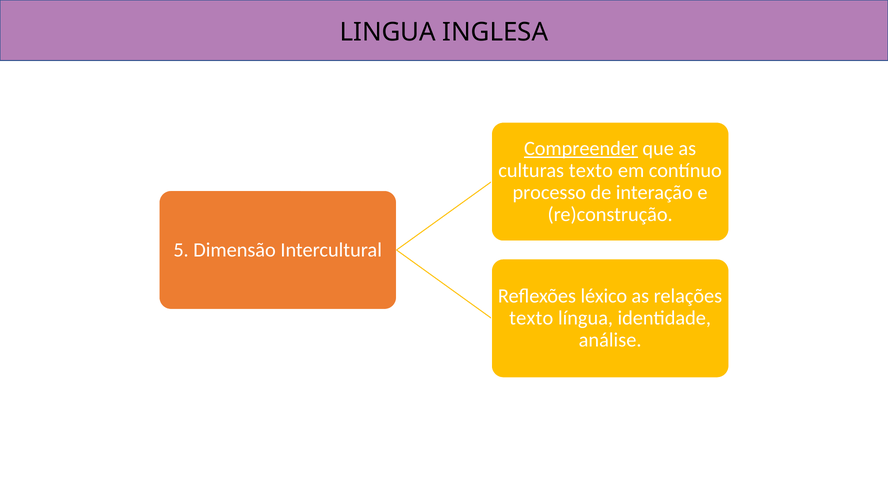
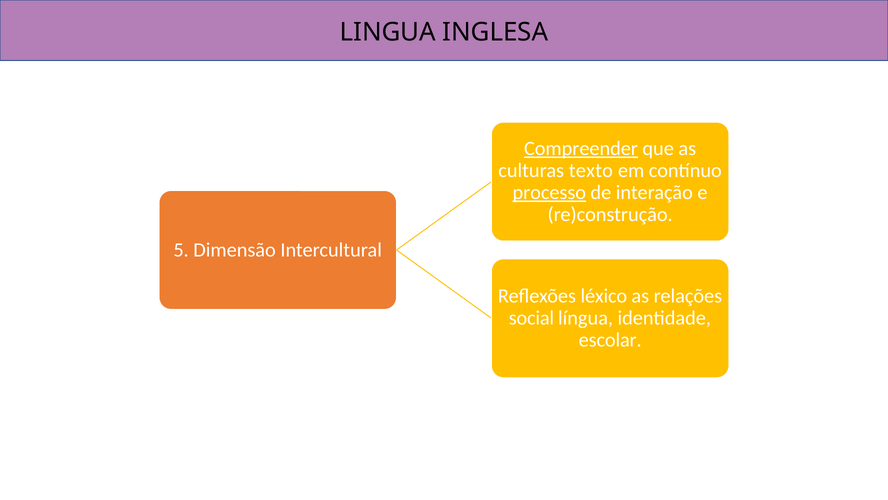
processo underline: none -> present
texto at (531, 318): texto -> social
análise: análise -> escolar
